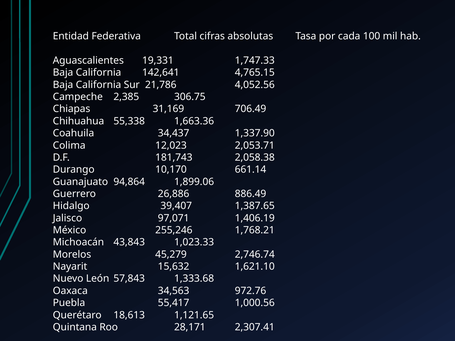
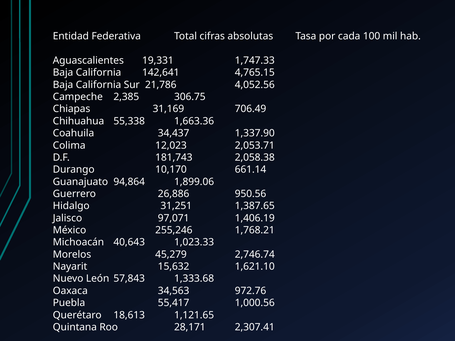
886.49: 886.49 -> 950.56
39,407: 39,407 -> 31,251
43,843: 43,843 -> 40,643
